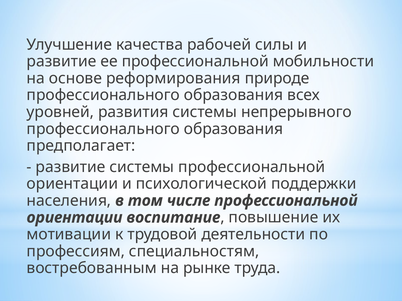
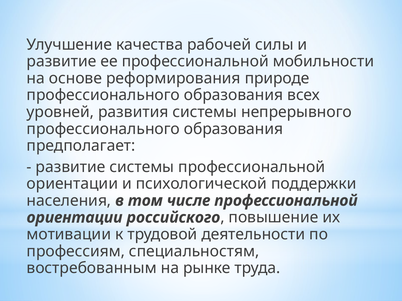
воспитание: воспитание -> российского
